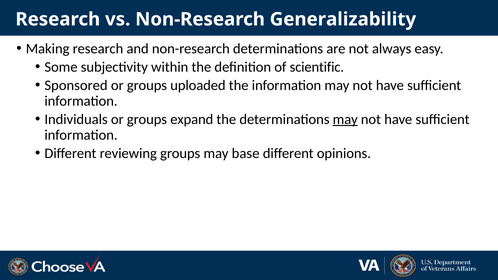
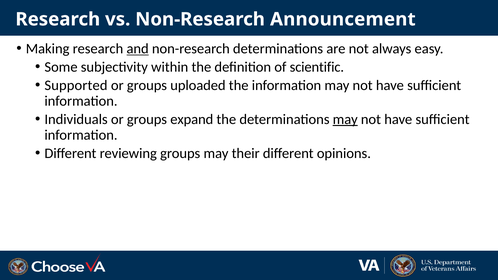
Generalizability: Generalizability -> Announcement
and underline: none -> present
Sponsored: Sponsored -> Supported
base: base -> their
